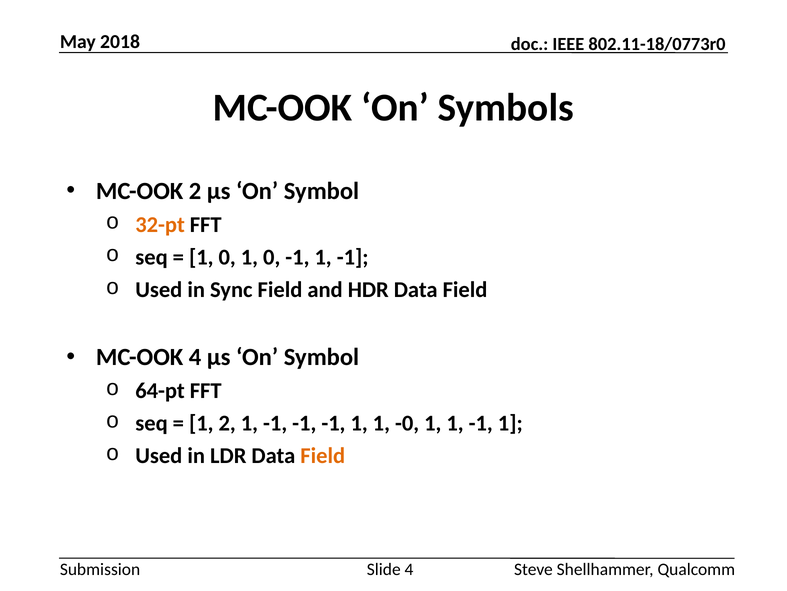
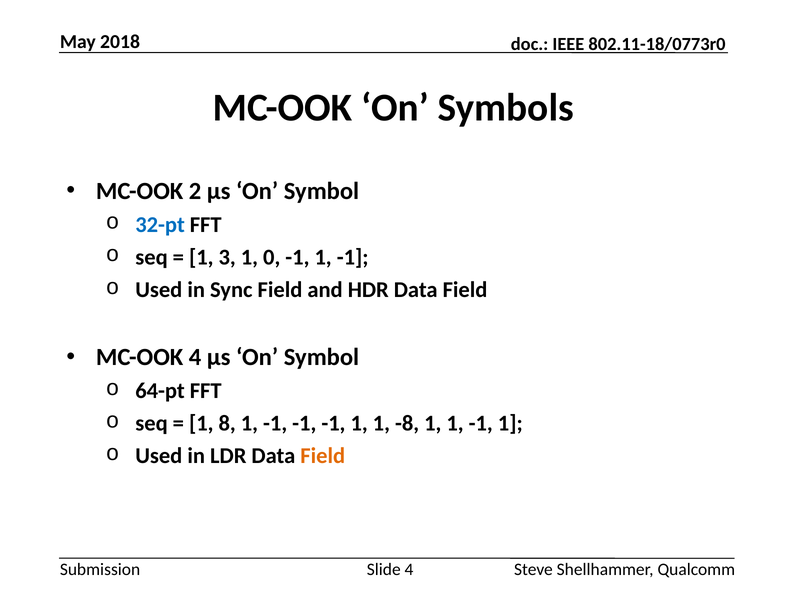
32-pt colour: orange -> blue
0 at (227, 257): 0 -> 3
1 2: 2 -> 8
-0: -0 -> -8
